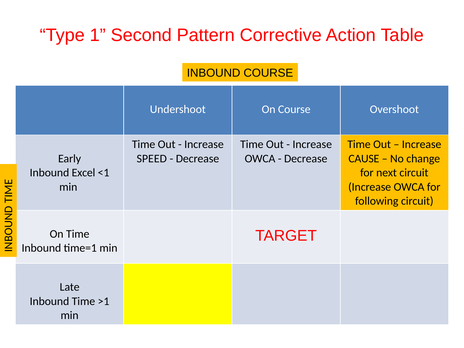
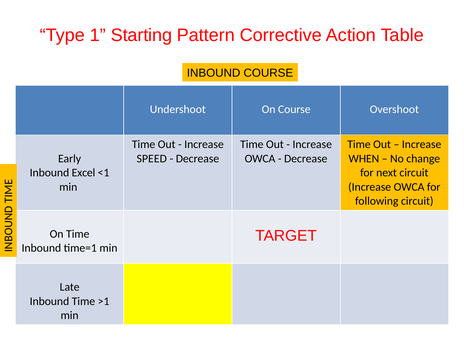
Second: Second -> Starting
CAUSE: CAUSE -> WHEN
